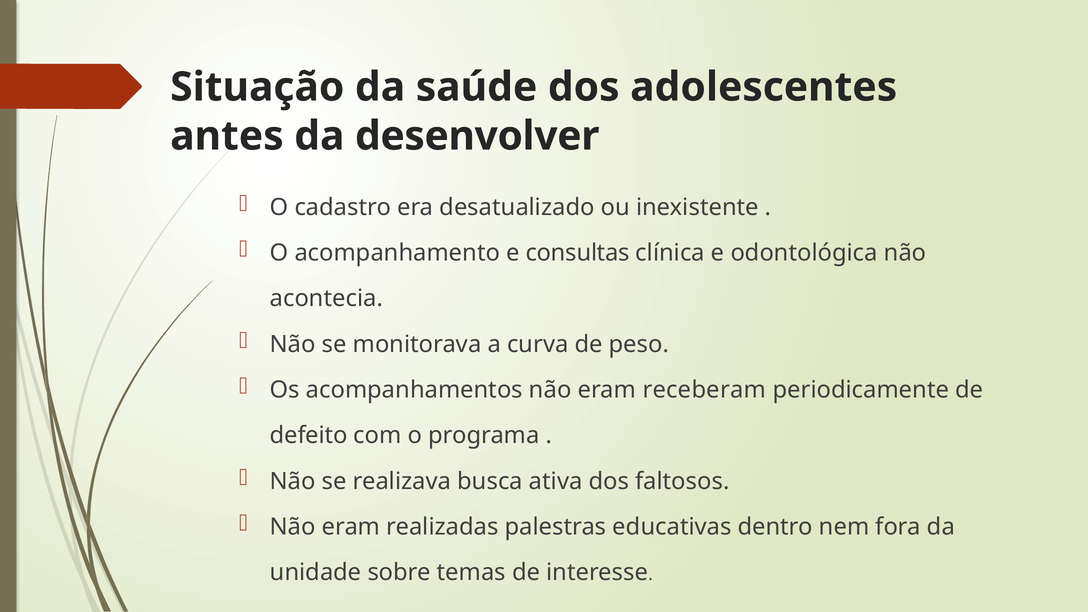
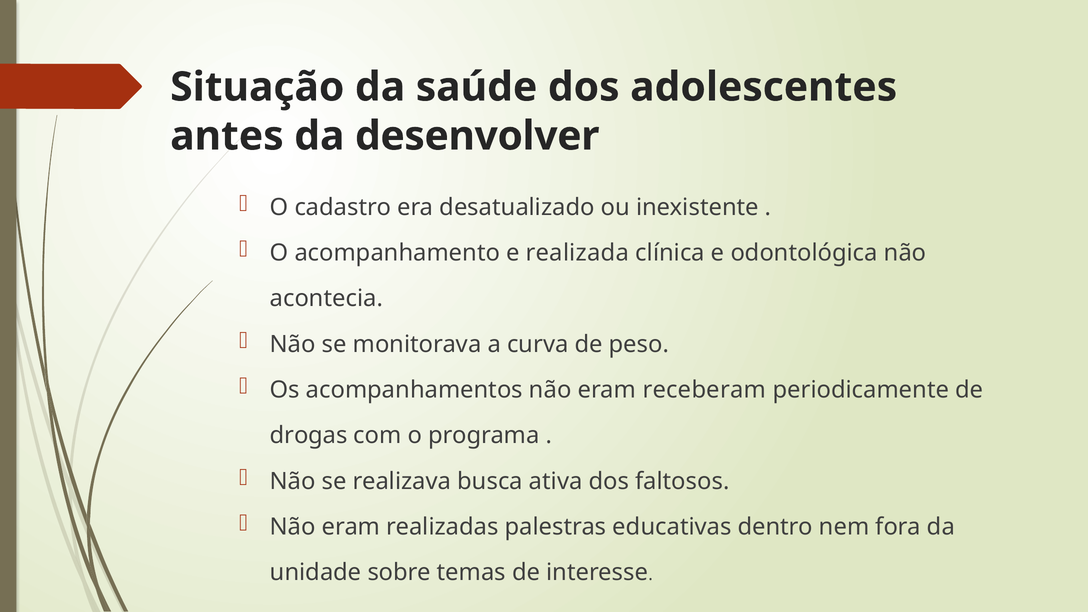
consultas: consultas -> realizada
defeito: defeito -> drogas
